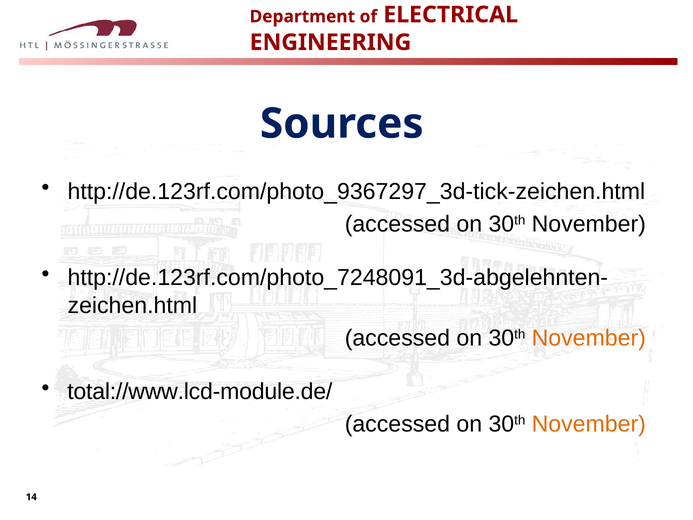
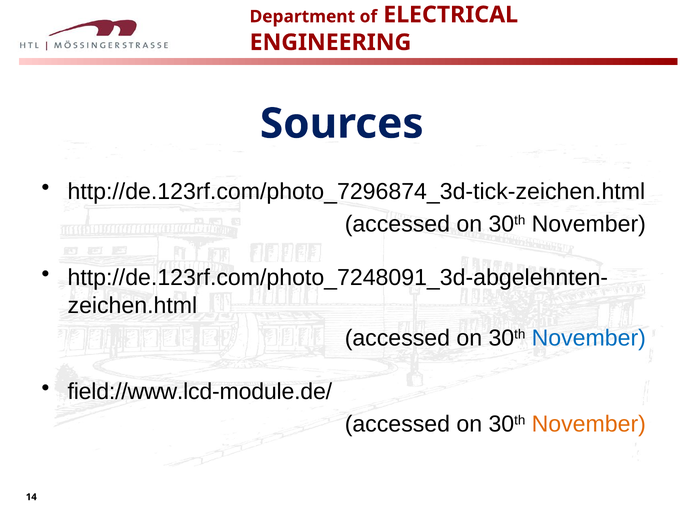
http://de.123rf.com/photo_9367297_3d-tick-zeichen.html: http://de.123rf.com/photo_9367297_3d-tick-zeichen.html -> http://de.123rf.com/photo_7296874_3d-tick-zeichen.html
November at (589, 338) colour: orange -> blue
total://www.lcd-module.de/: total://www.lcd-module.de/ -> field://www.lcd-module.de/
